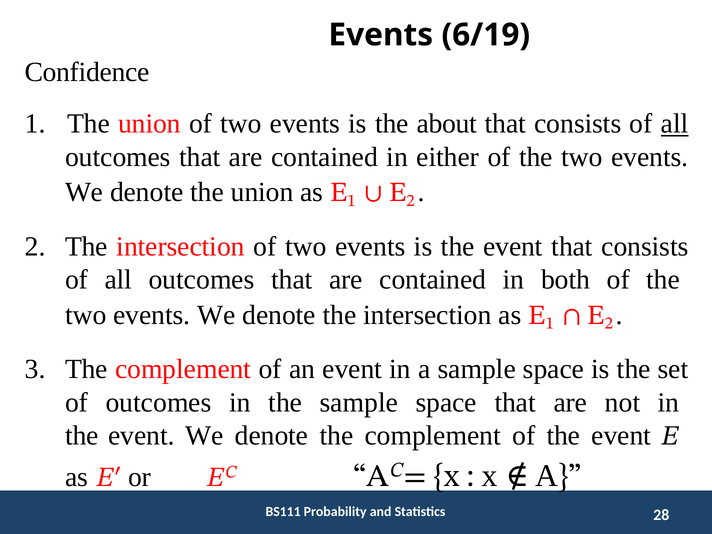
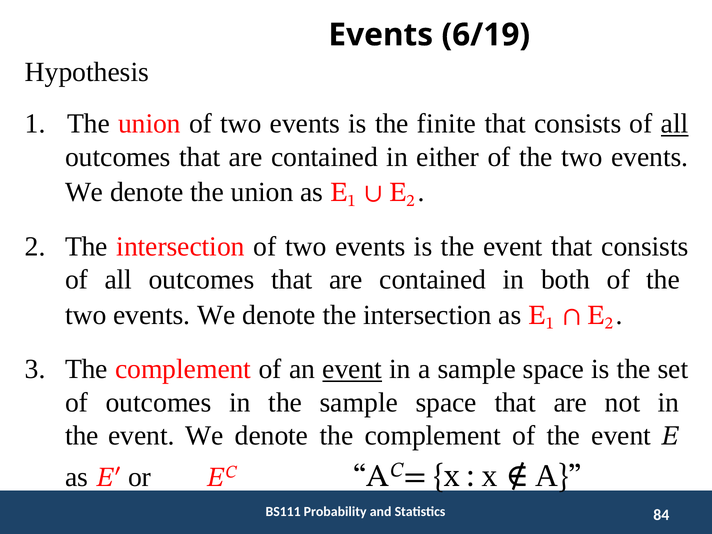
Confidence: Confidence -> Hypothesis
about: about -> finite
event at (352, 369) underline: none -> present
28: 28 -> 84
